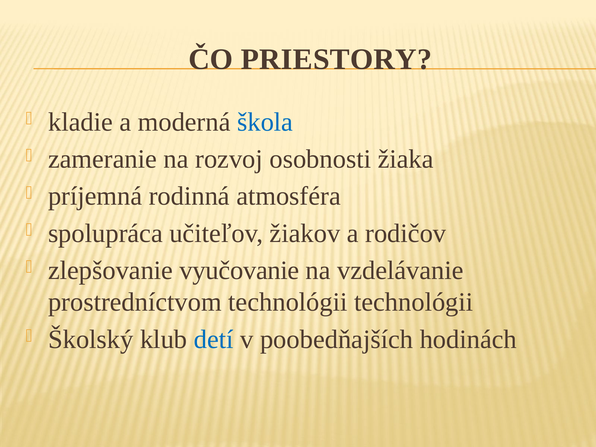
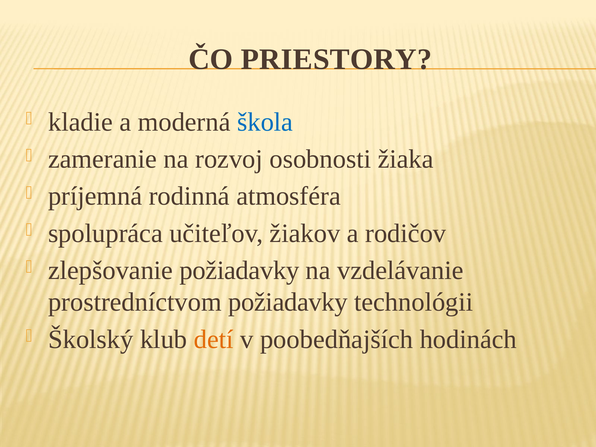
zlepšovanie vyučovanie: vyučovanie -> požiadavky
prostredníctvom technológii: technológii -> požiadavky
detí colour: blue -> orange
